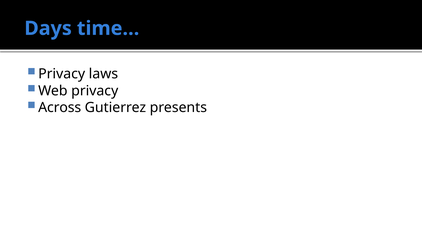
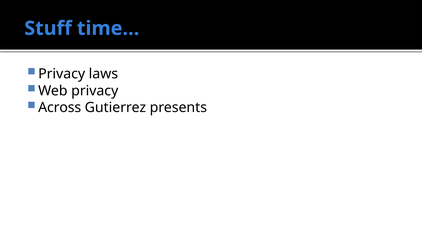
Days: Days -> Stuff
